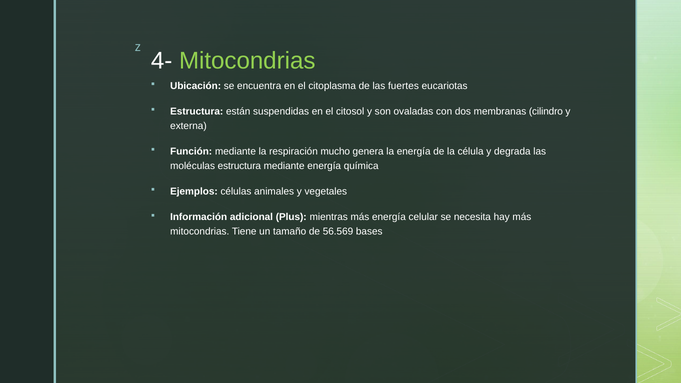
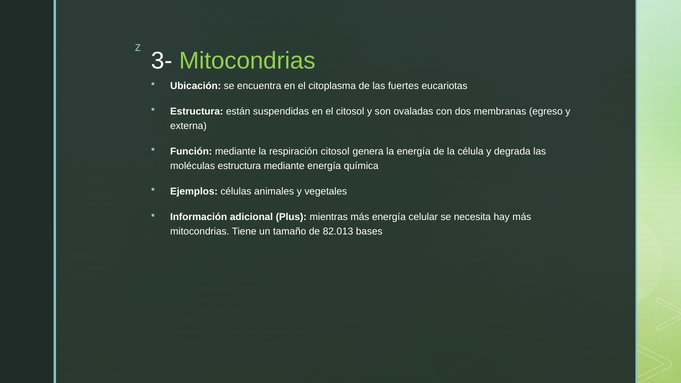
4-: 4- -> 3-
cilindro: cilindro -> egreso
respiración mucho: mucho -> citosol
56.569: 56.569 -> 82.013
